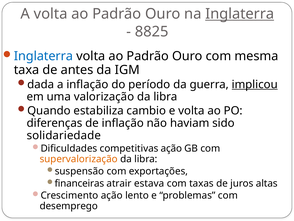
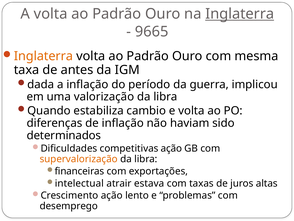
8825: 8825 -> 9665
Inglaterra at (43, 56) colour: blue -> orange
implicou underline: present -> none
solidariedade: solidariedade -> determinados
suspensão: suspensão -> financeiras
financeiras: financeiras -> intelectual
